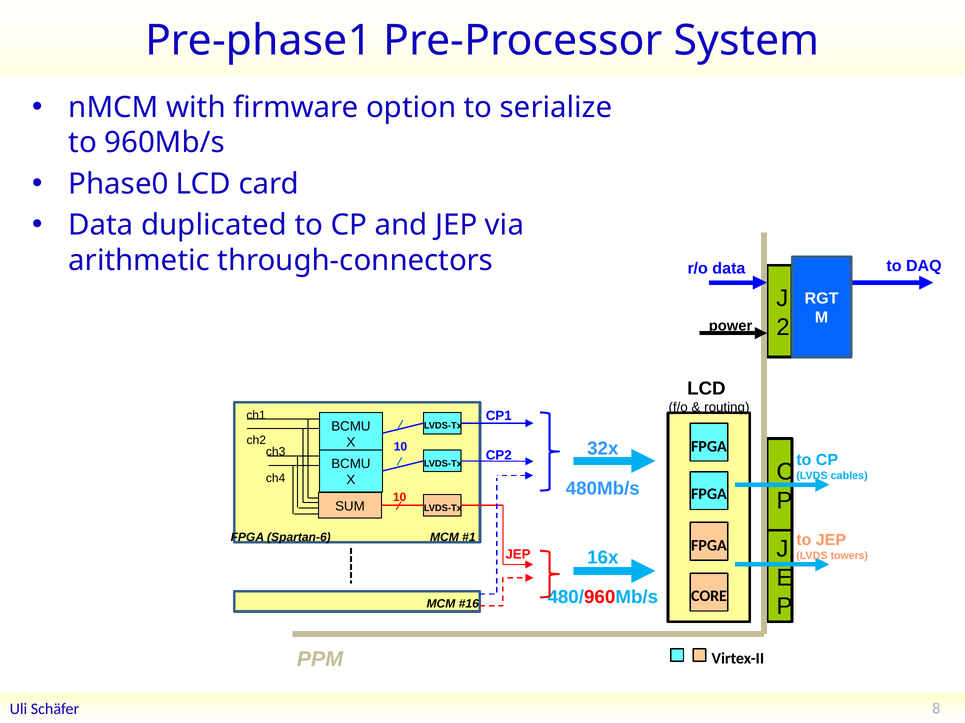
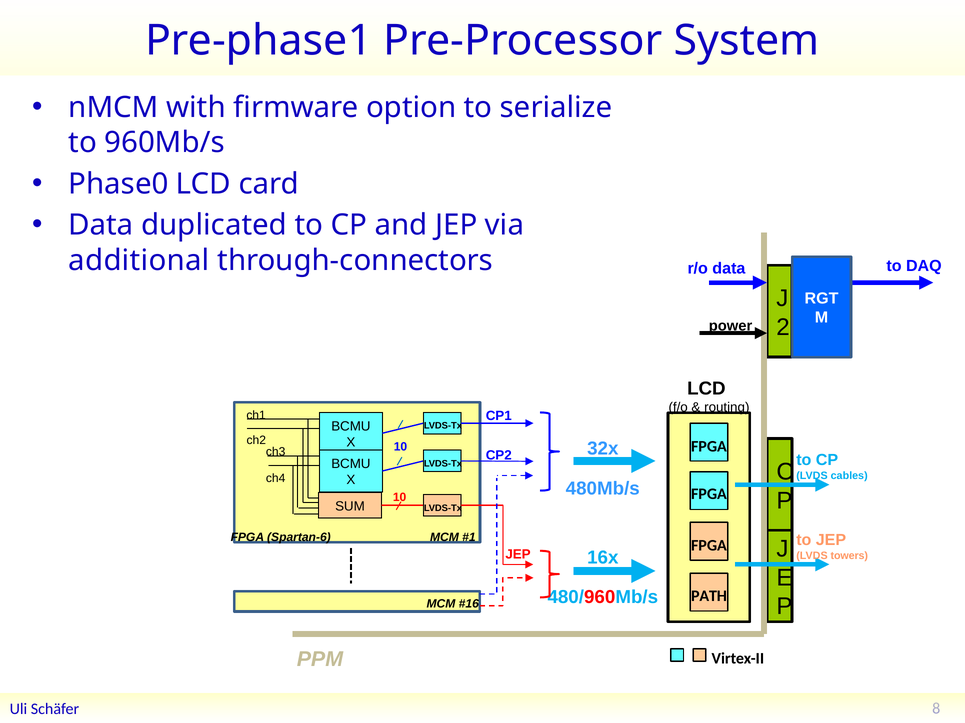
arithmetic: arithmetic -> additional
CORE: CORE -> PATH
